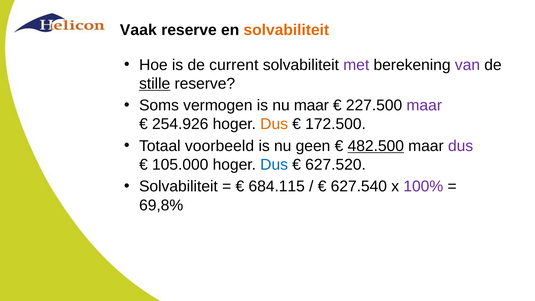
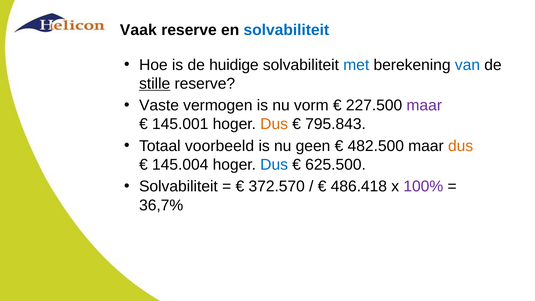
solvabiliteit at (286, 30) colour: orange -> blue
current: current -> huidige
met colour: purple -> blue
van colour: purple -> blue
Soms: Soms -> Vaste
nu maar: maar -> vorm
254.926: 254.926 -> 145.001
172.500: 172.500 -> 795.843
482.500 underline: present -> none
dus at (461, 146) colour: purple -> orange
105.000: 105.000 -> 145.004
627.520: 627.520 -> 625.500
684.115: 684.115 -> 372.570
627.540: 627.540 -> 486.418
69,8%: 69,8% -> 36,7%
